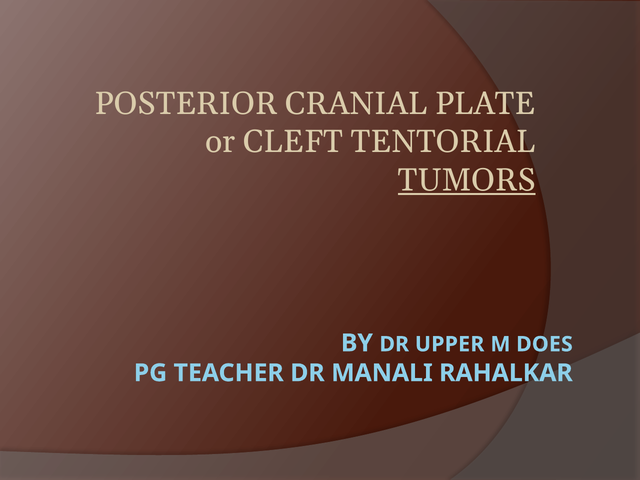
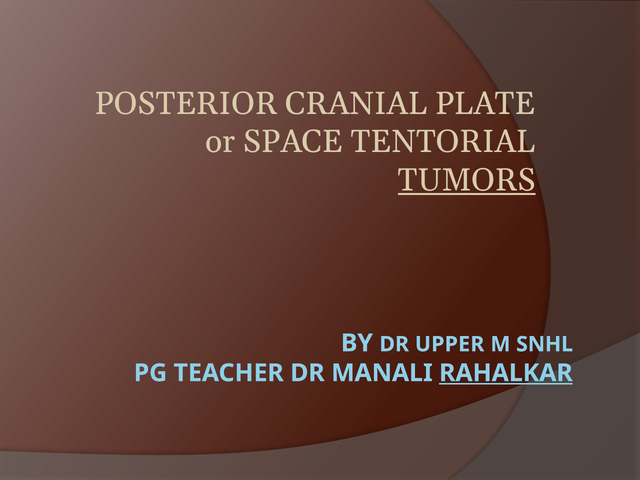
CLEFT: CLEFT -> SPACE
DOES: DOES -> SNHL
RAHALKAR underline: none -> present
